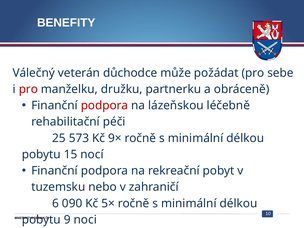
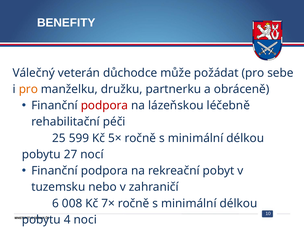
pro at (28, 89) colour: red -> orange
573: 573 -> 599
9×: 9× -> 5×
15: 15 -> 27
090: 090 -> 008
5×: 5× -> 7×
9: 9 -> 4
